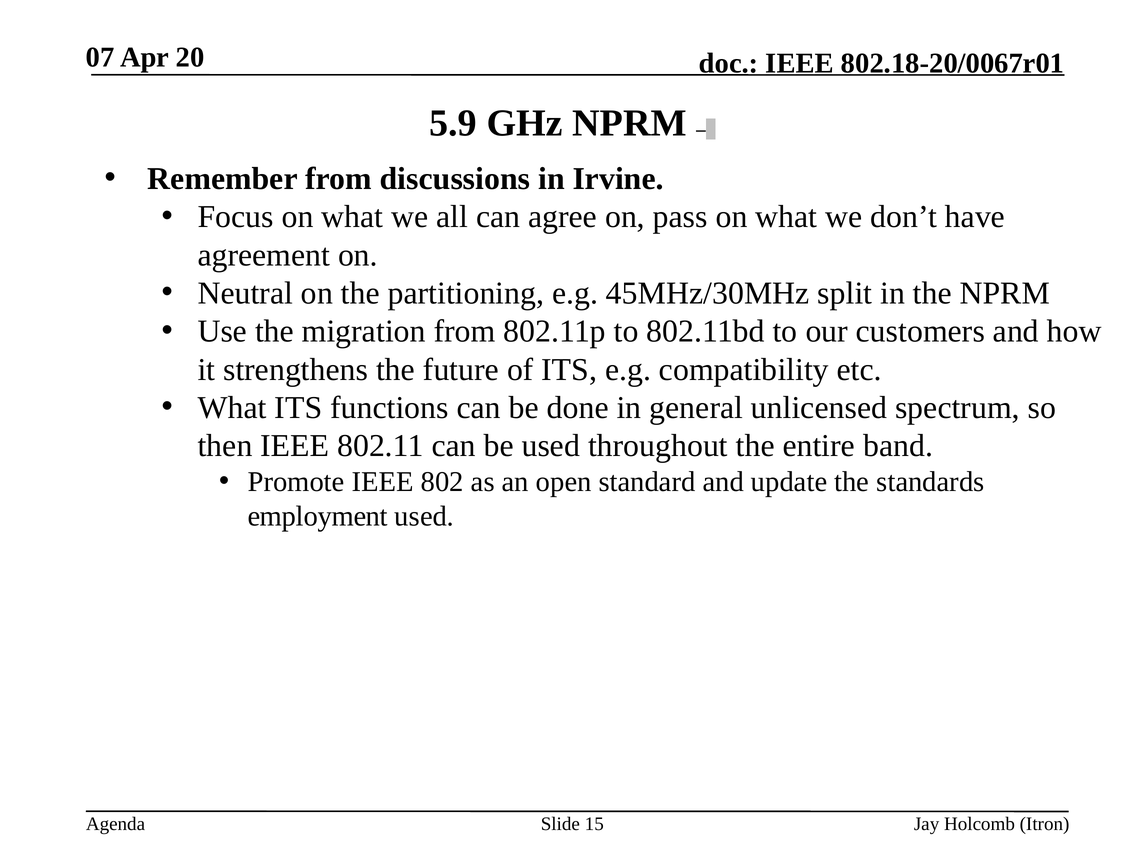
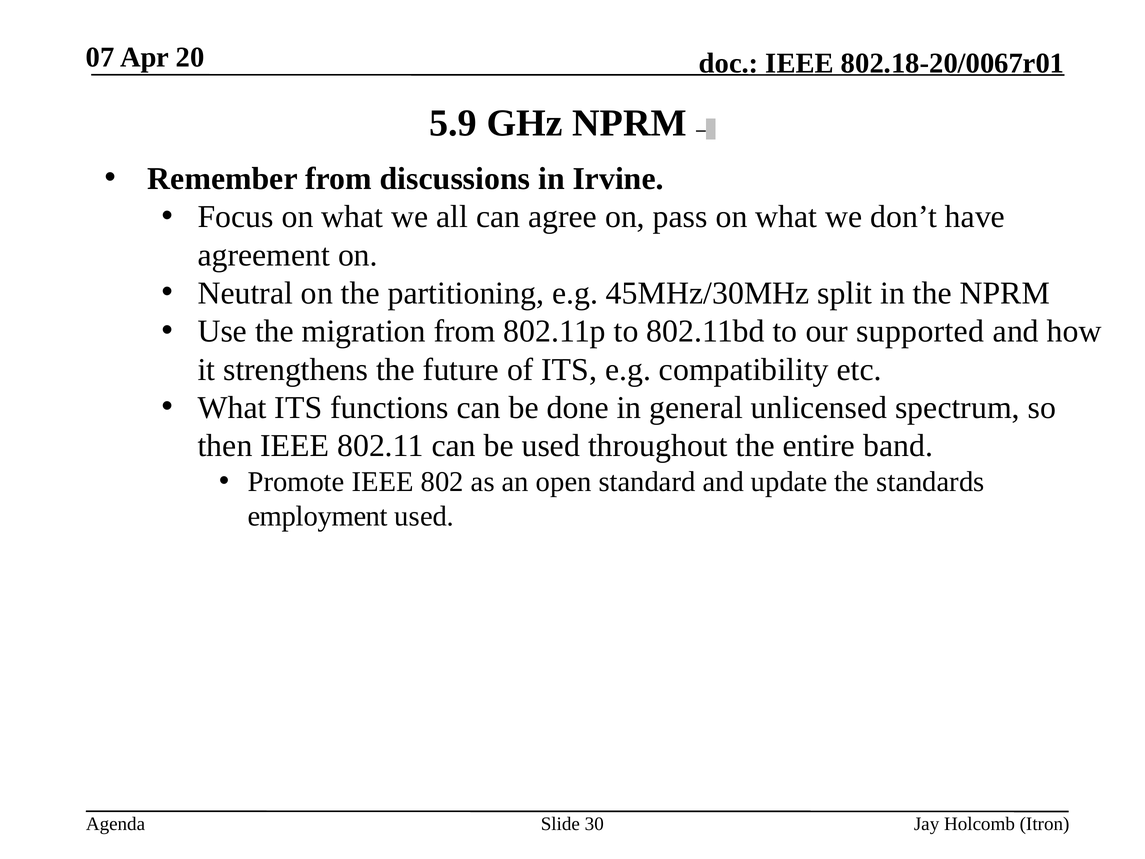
customers: customers -> supported
15: 15 -> 30
